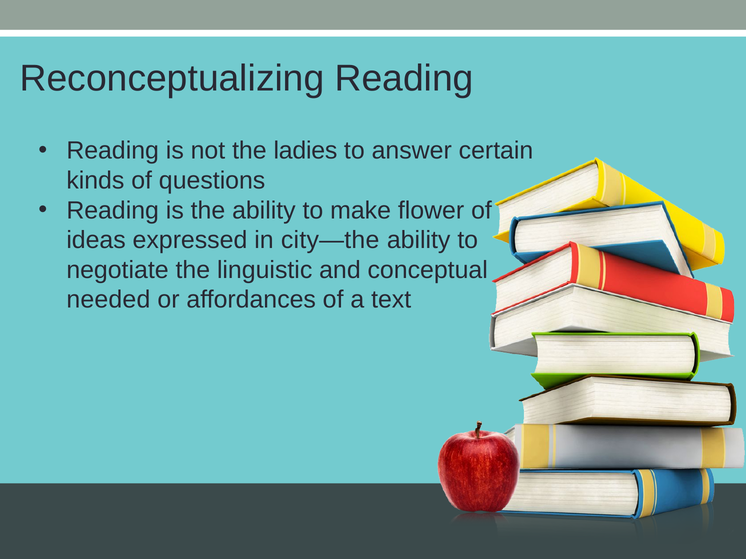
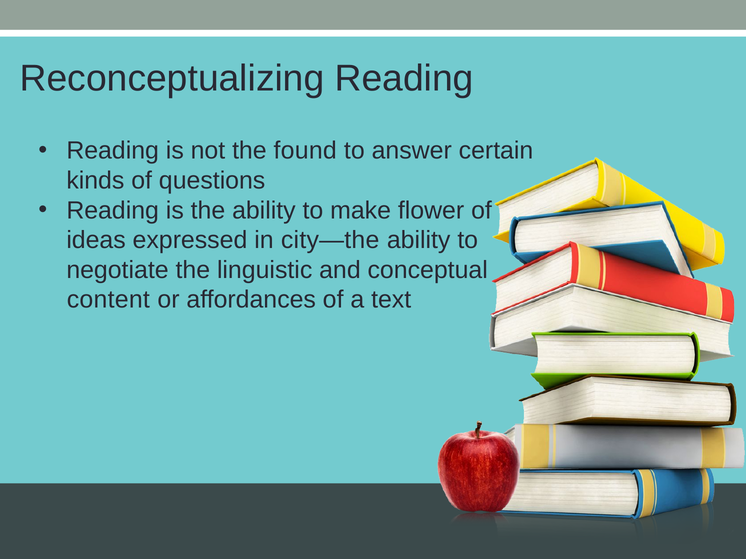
ladies: ladies -> found
needed: needed -> content
